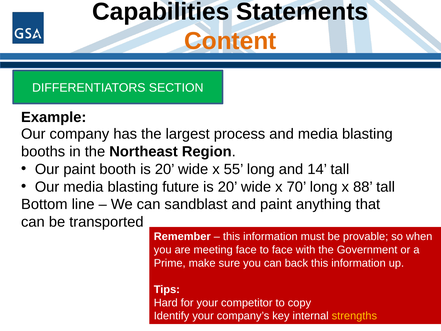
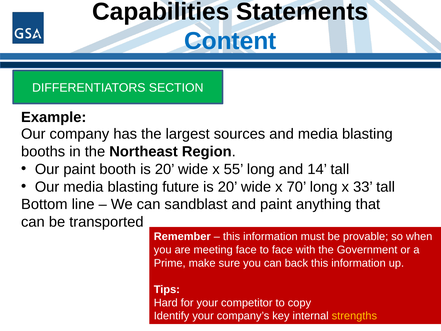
Content colour: orange -> blue
process: process -> sources
88: 88 -> 33
